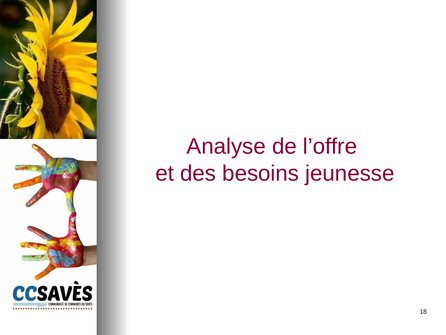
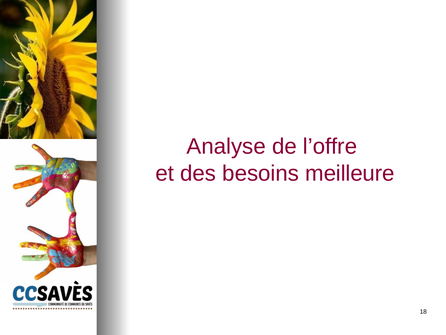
jeunesse: jeunesse -> meilleure
